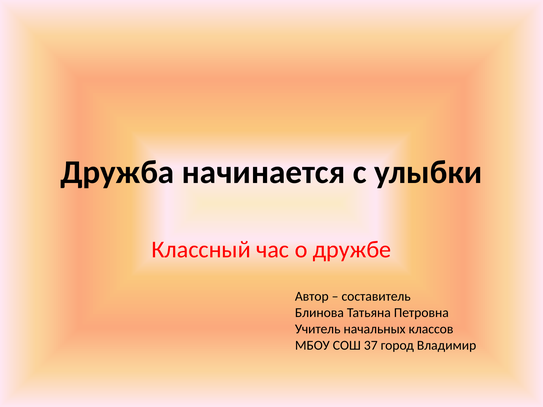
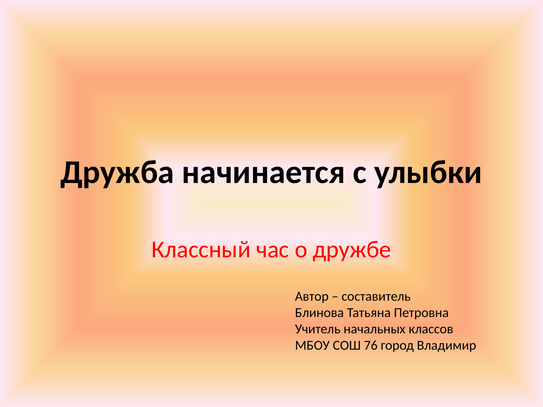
37: 37 -> 76
